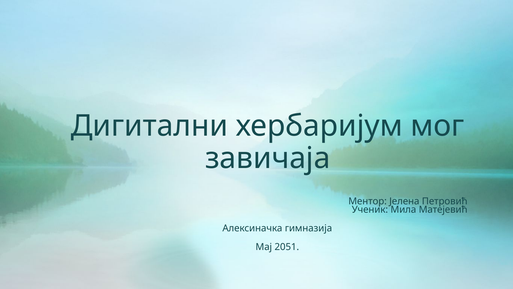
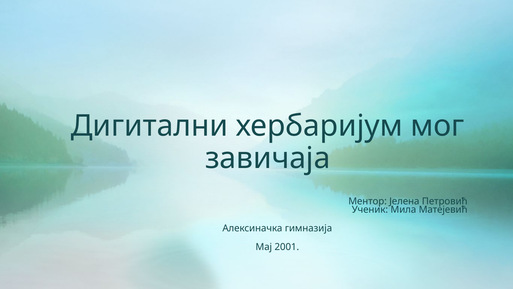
2051: 2051 -> 2001
